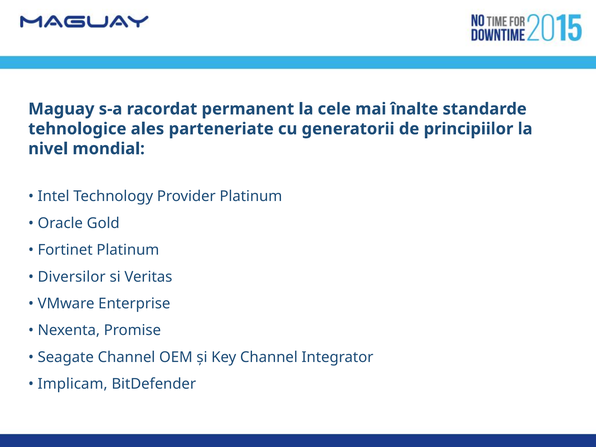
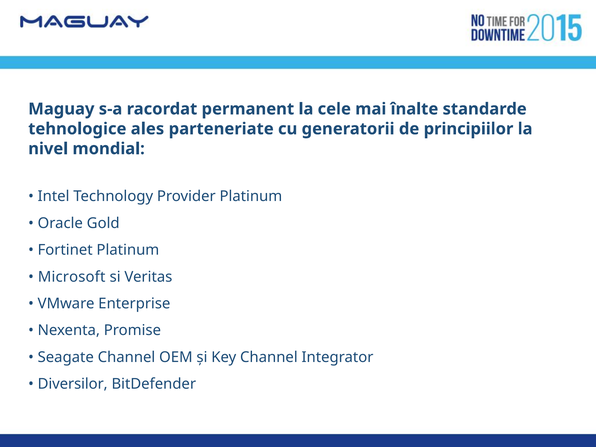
Diversilor: Diversilor -> Microsoft
Implicam: Implicam -> Diversilor
